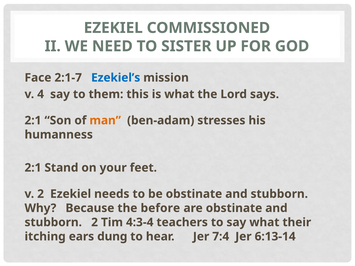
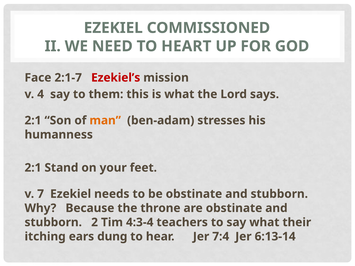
SISTER: SISTER -> HEART
Ezekiel’s colour: blue -> red
v 2: 2 -> 7
before: before -> throne
